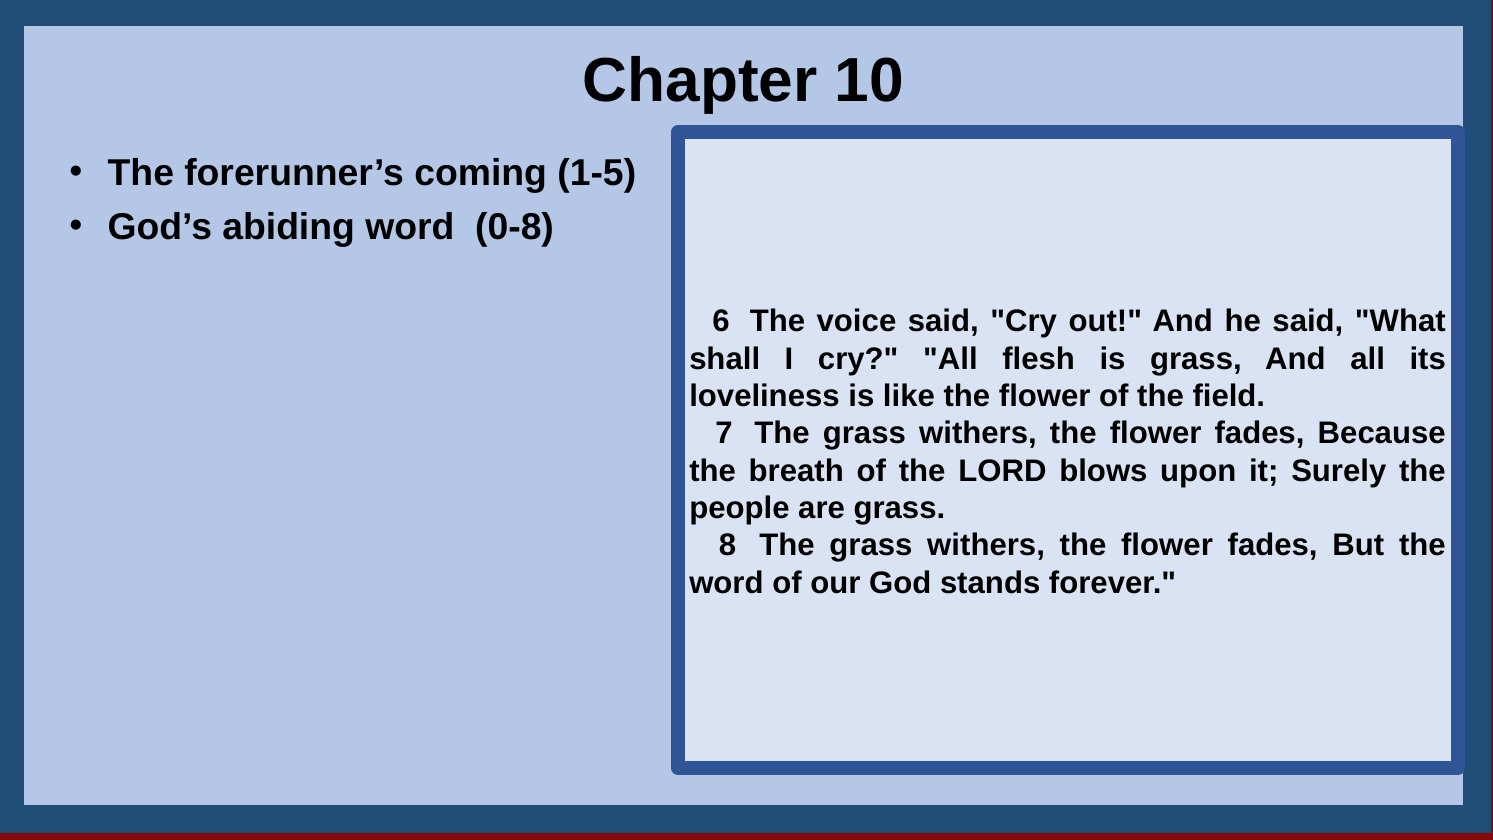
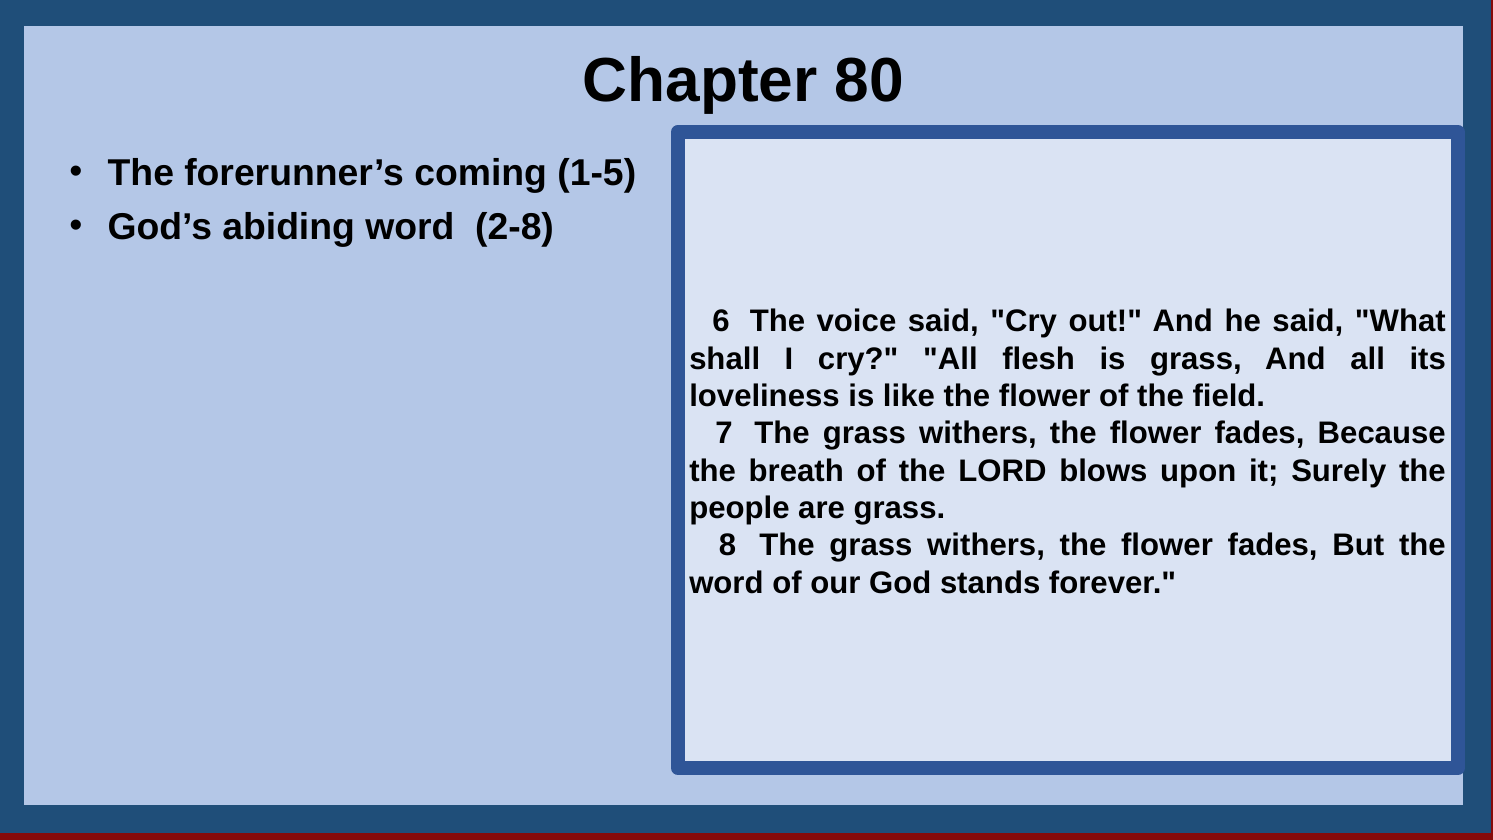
10: 10 -> 80
0-8: 0-8 -> 2-8
